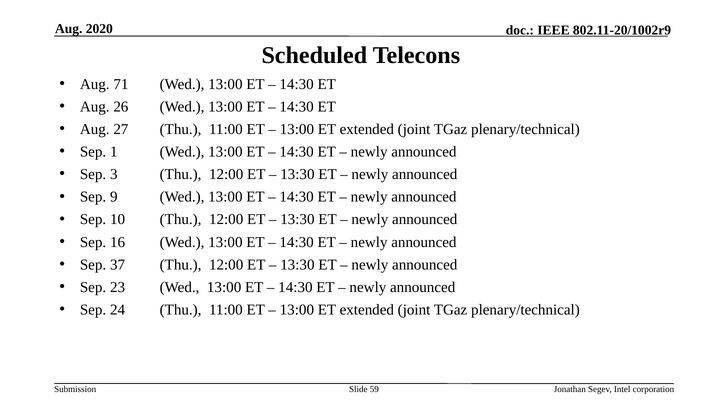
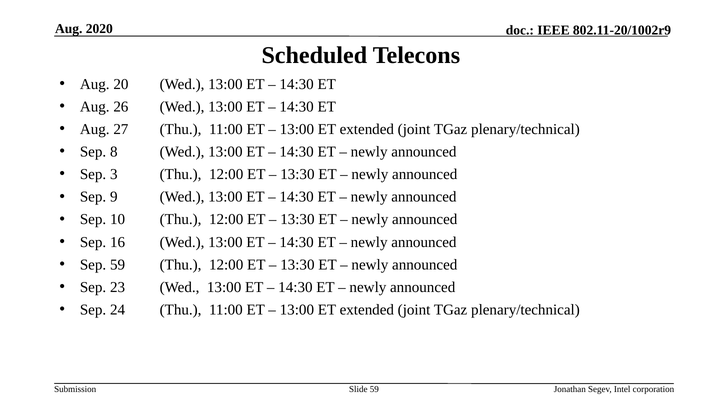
71: 71 -> 20
1: 1 -> 8
Sep 37: 37 -> 59
